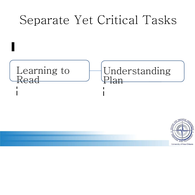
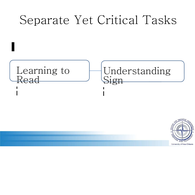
Plan: Plan -> Sign
